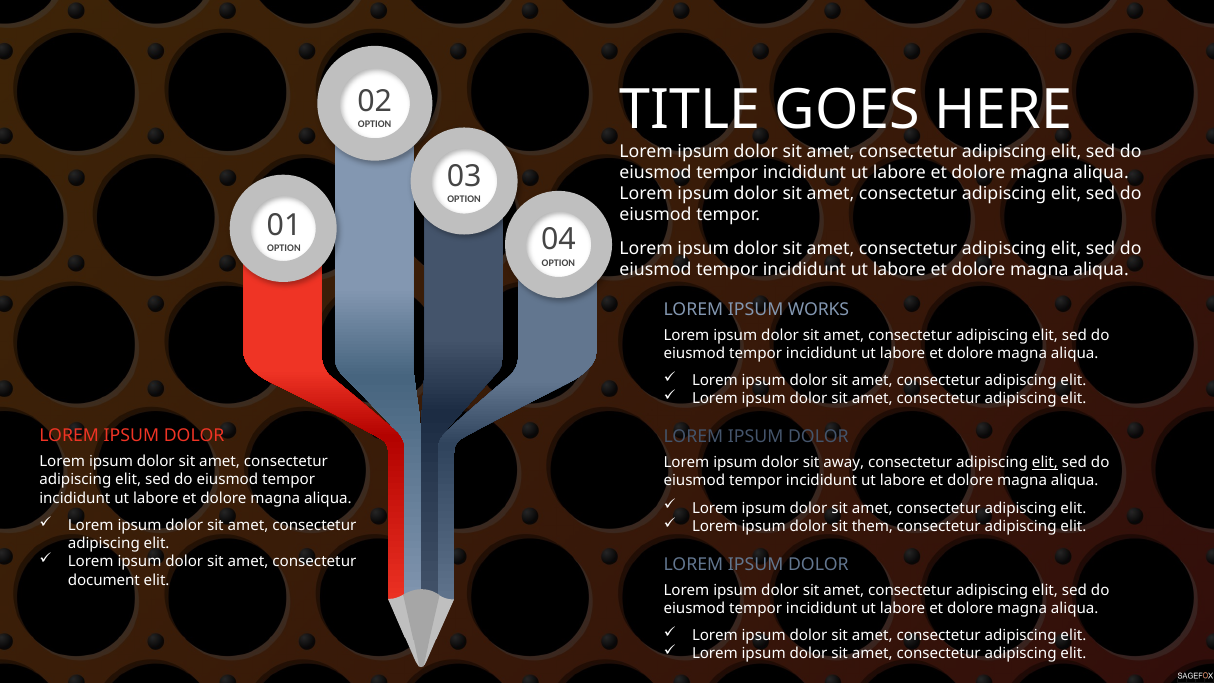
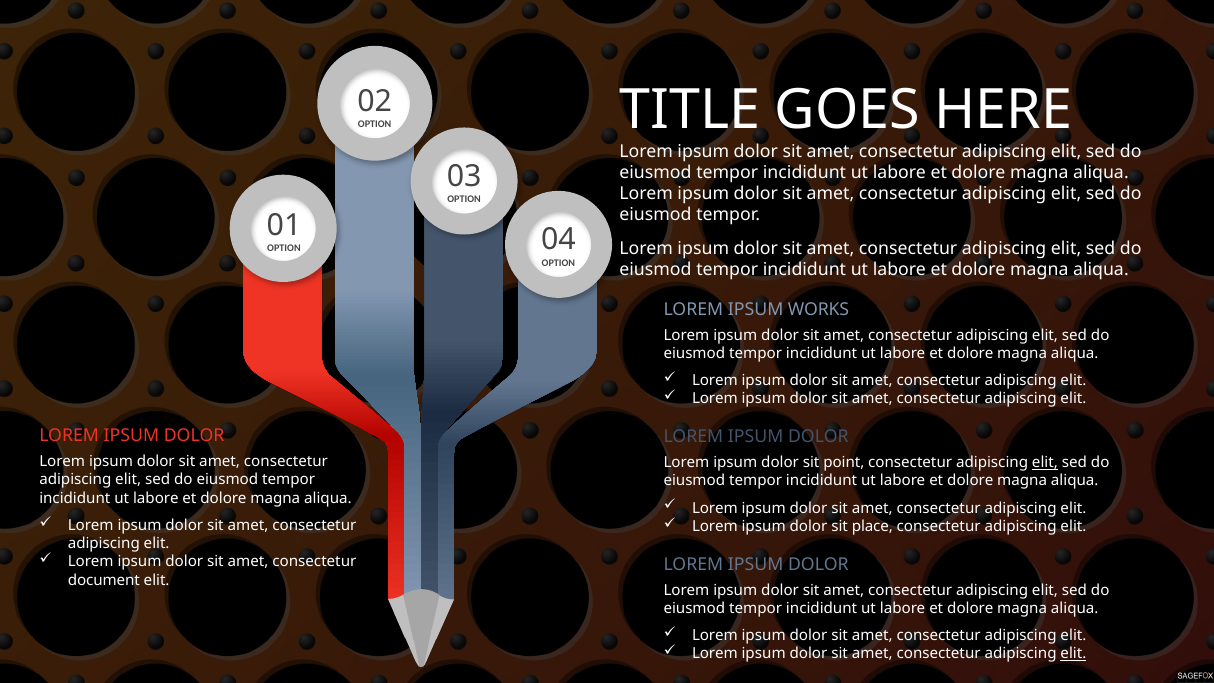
away: away -> point
them: them -> place
elit at (1073, 654) underline: none -> present
